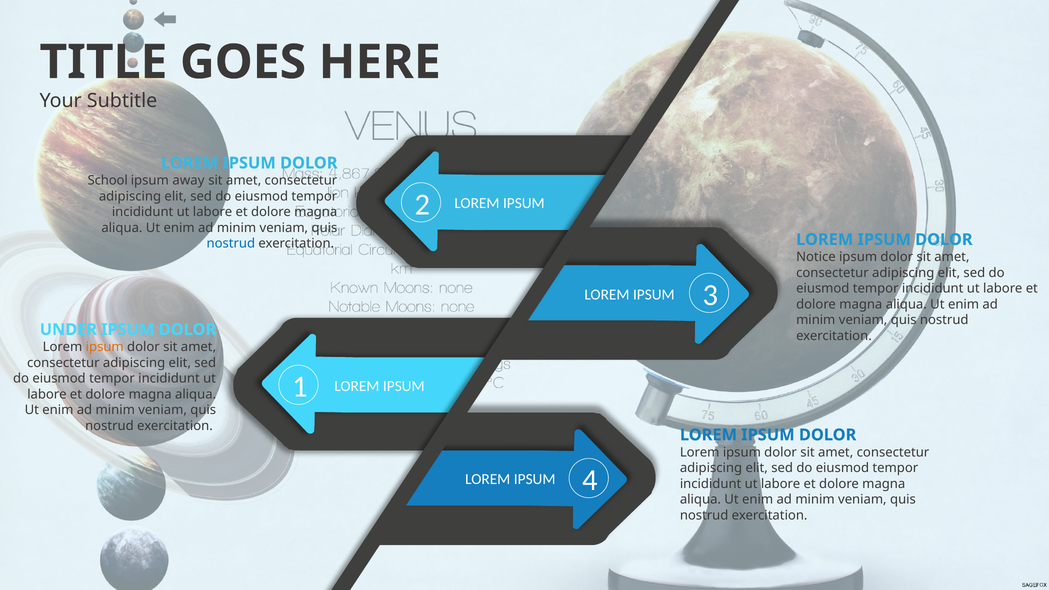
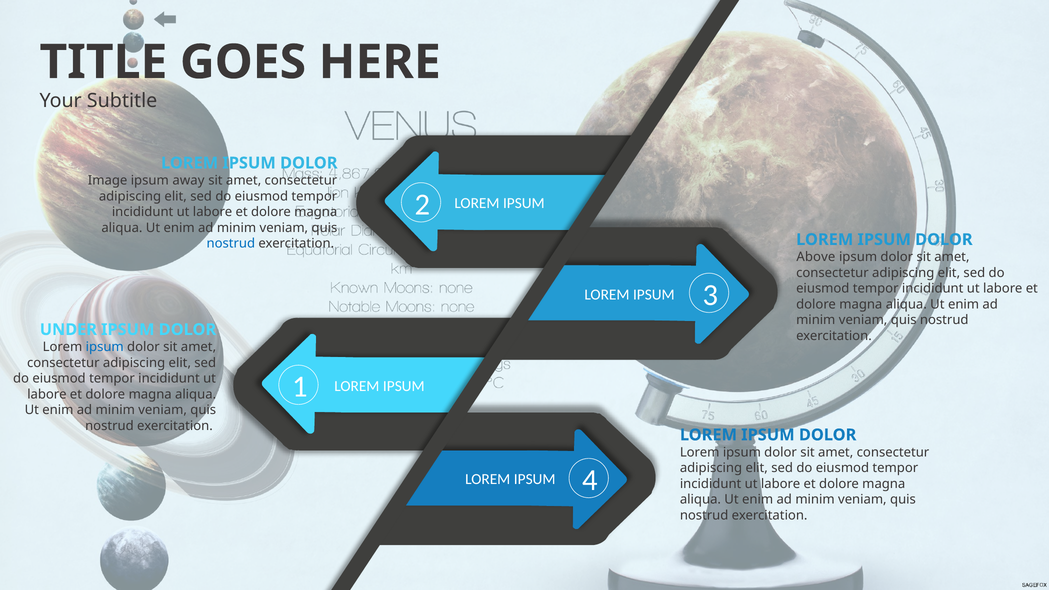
School: School -> Image
Notice: Notice -> Above
ipsum at (105, 347) colour: orange -> blue
